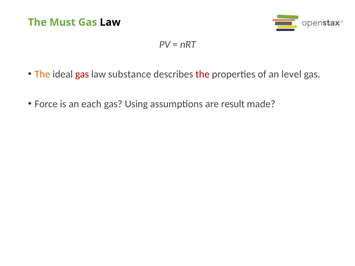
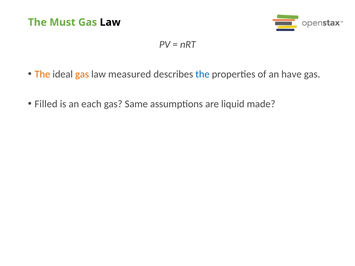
gas at (82, 74) colour: red -> orange
substance: substance -> measured
the at (203, 74) colour: red -> blue
level: level -> have
Force: Force -> Filled
Using: Using -> Same
result: result -> liquid
